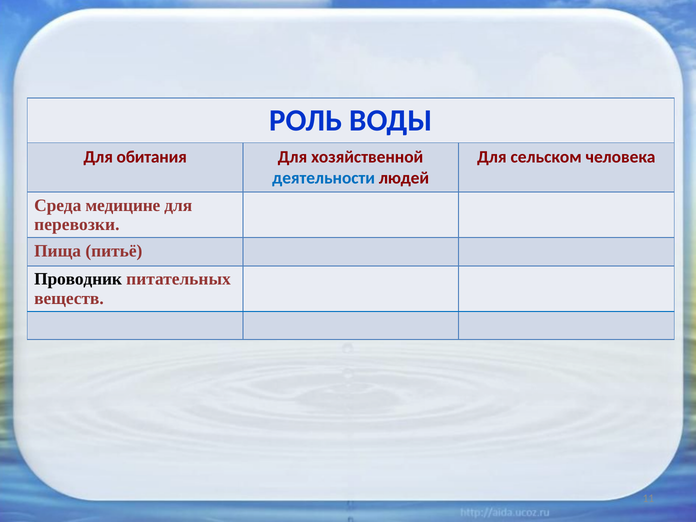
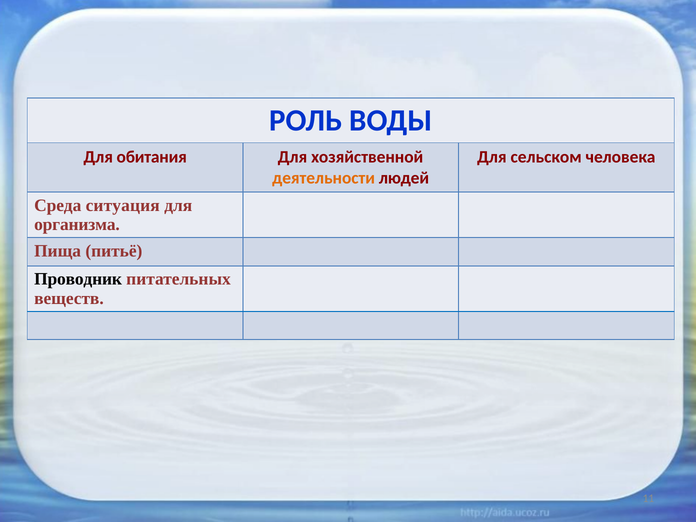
деятельности colour: blue -> orange
медицине: медицине -> ситуация
перевозки: перевозки -> организма
